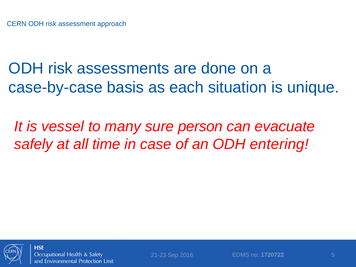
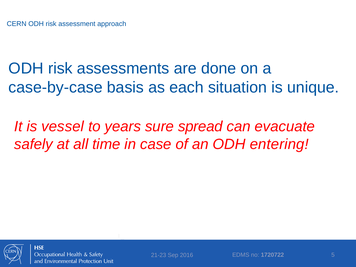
many: many -> years
person: person -> spread
